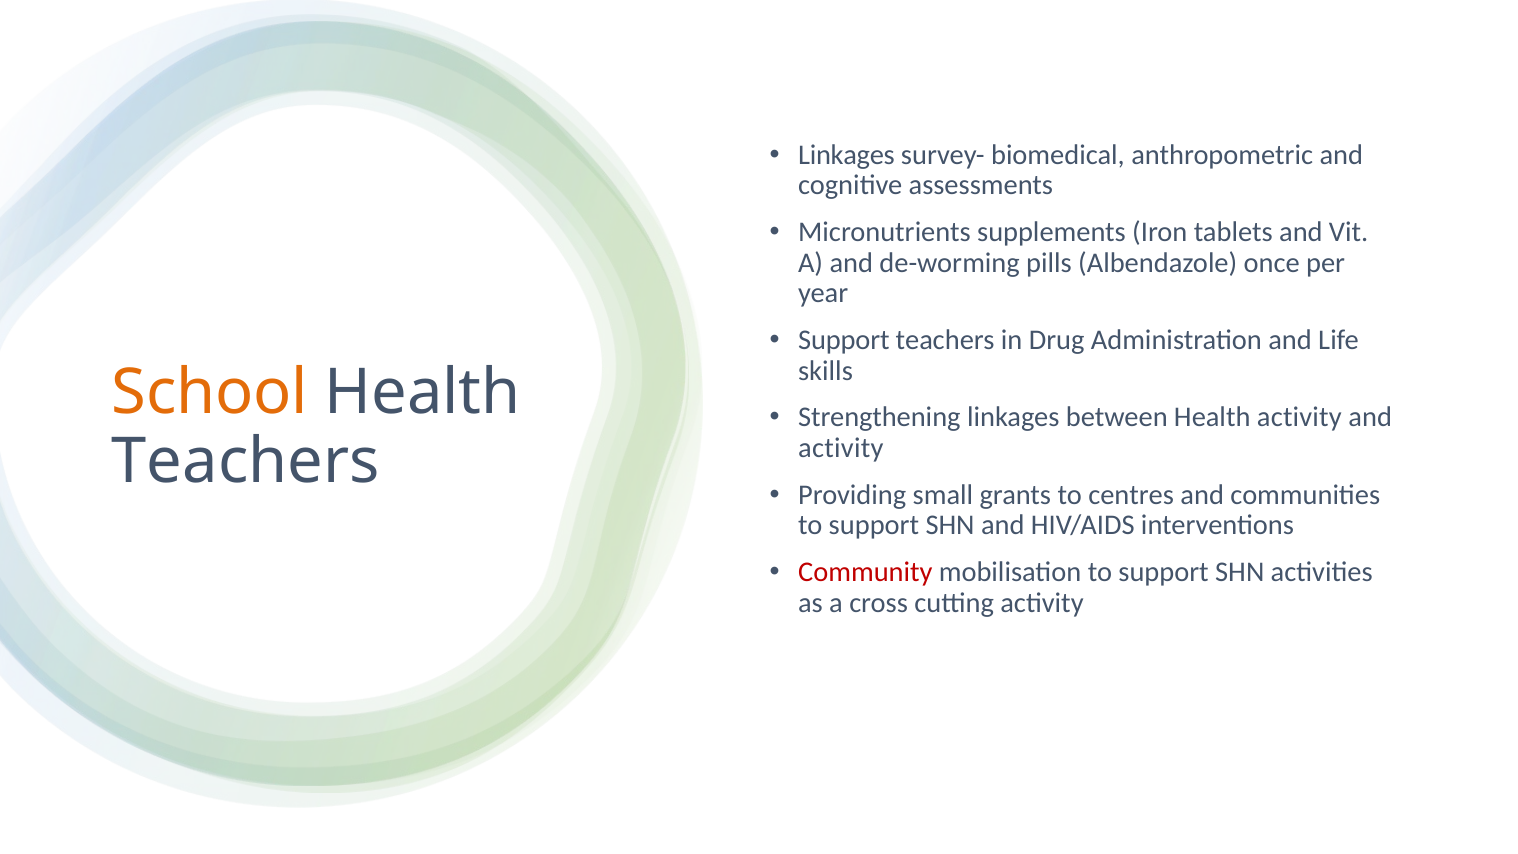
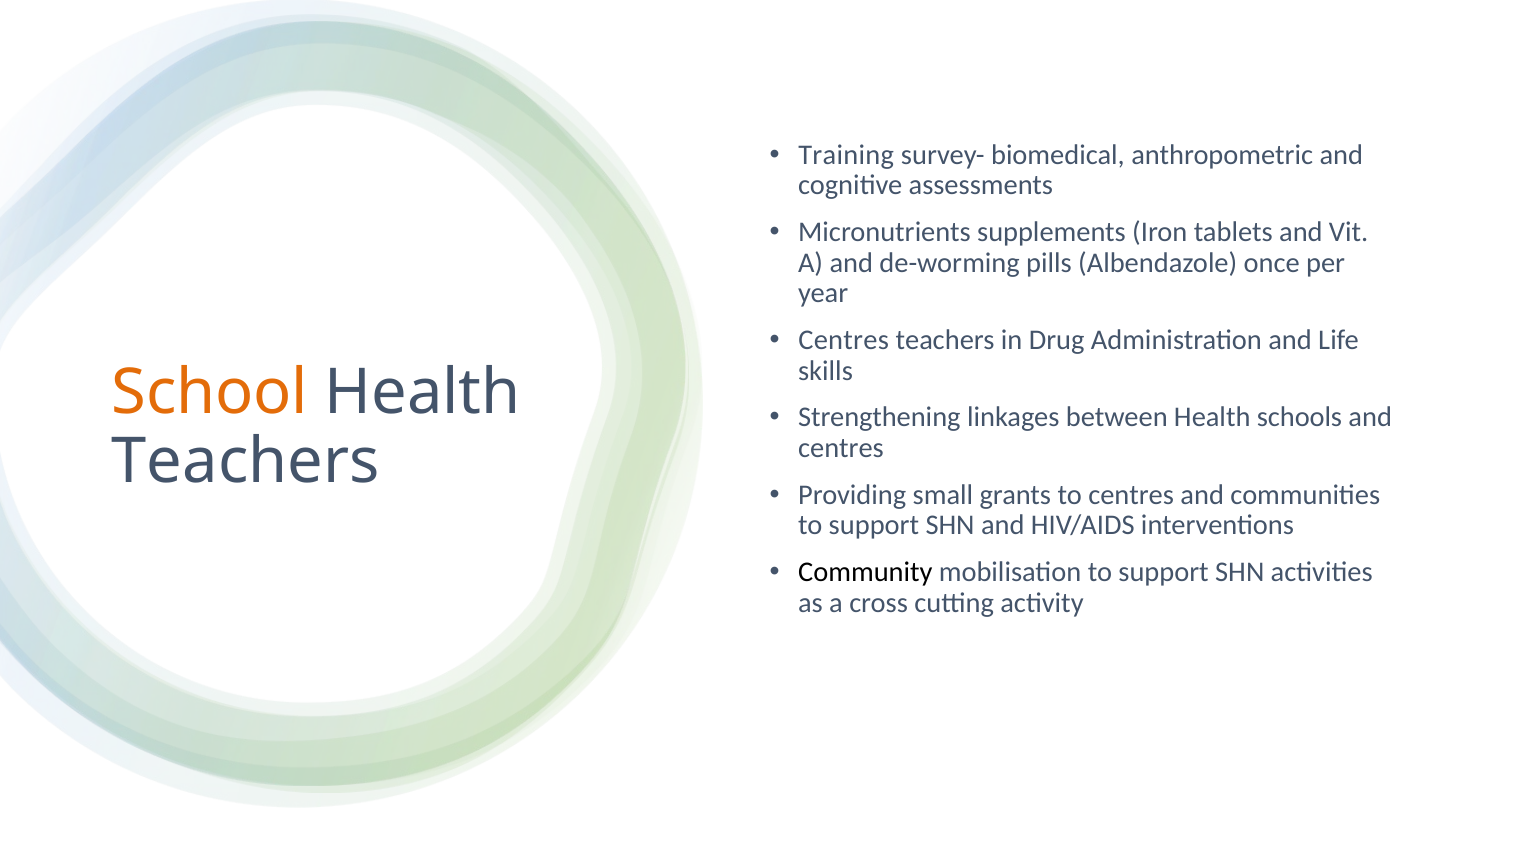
Linkages at (846, 155): Linkages -> Training
Support at (844, 340): Support -> Centres
Health activity: activity -> schools
activity at (841, 448): activity -> centres
Community colour: red -> black
